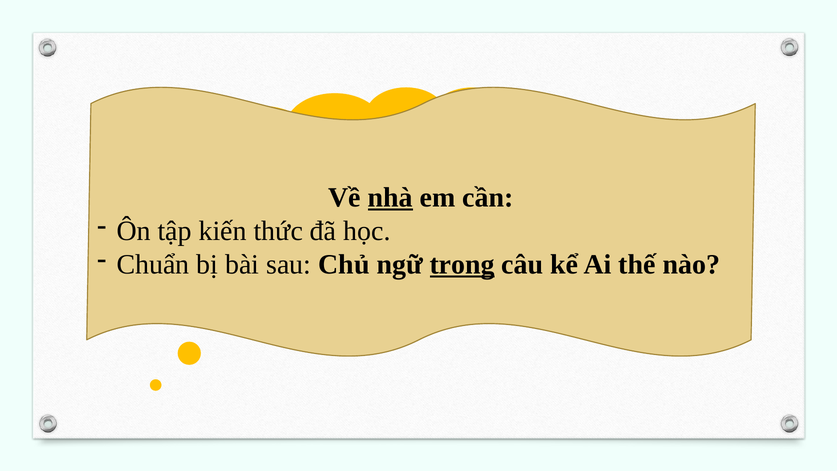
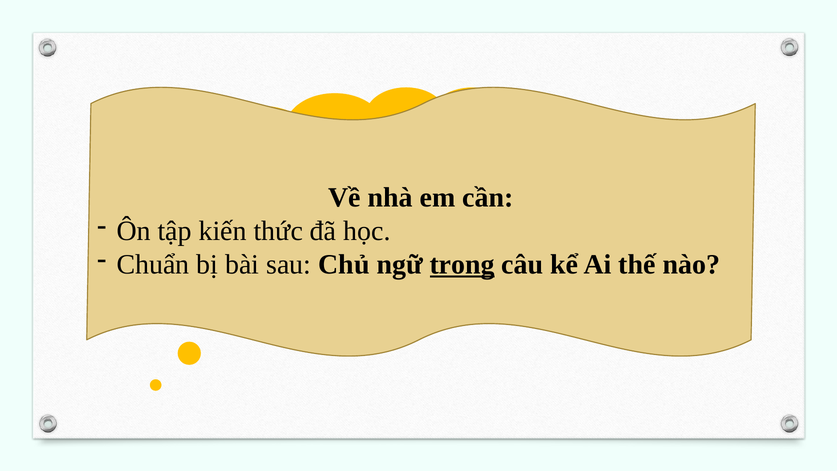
nhà underline: present -> none
